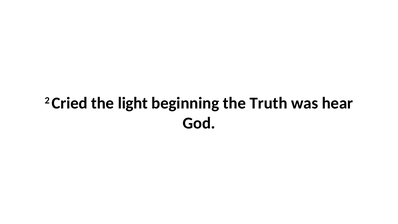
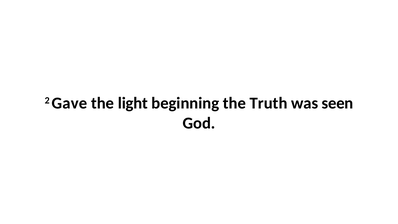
Cried: Cried -> Gave
hear: hear -> seen
